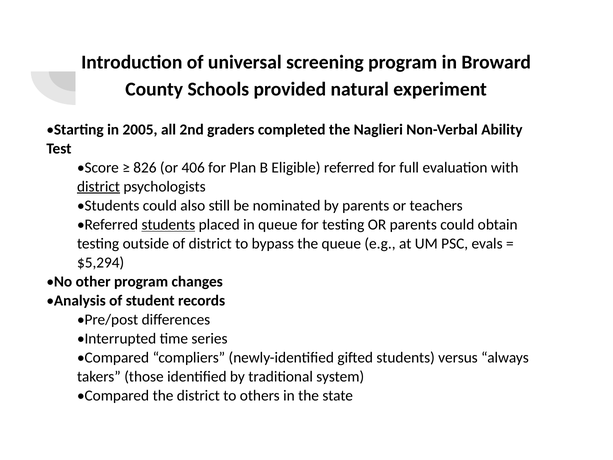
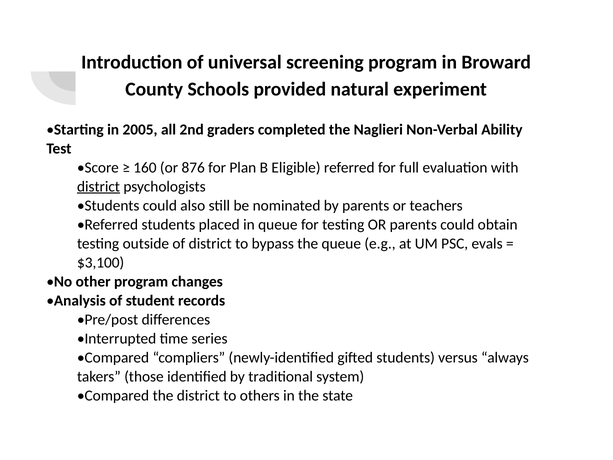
826: 826 -> 160
406: 406 -> 876
students at (168, 225) underline: present -> none
$5,294: $5,294 -> $3,100
